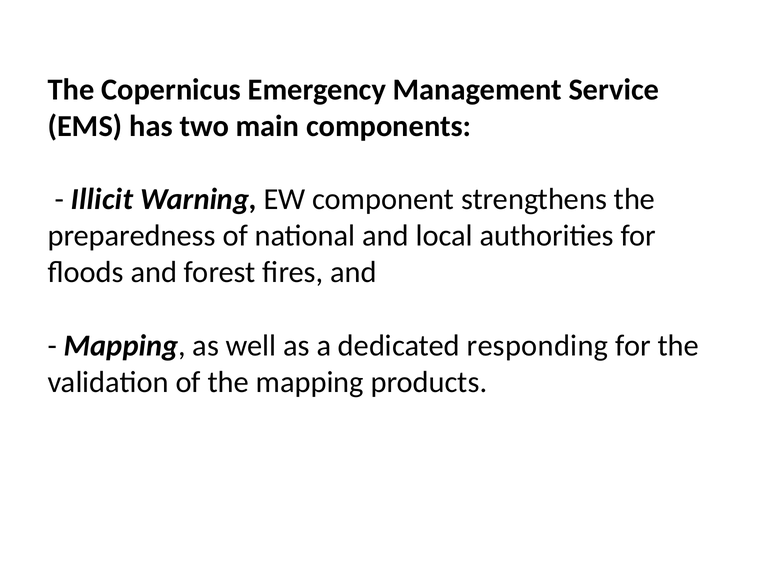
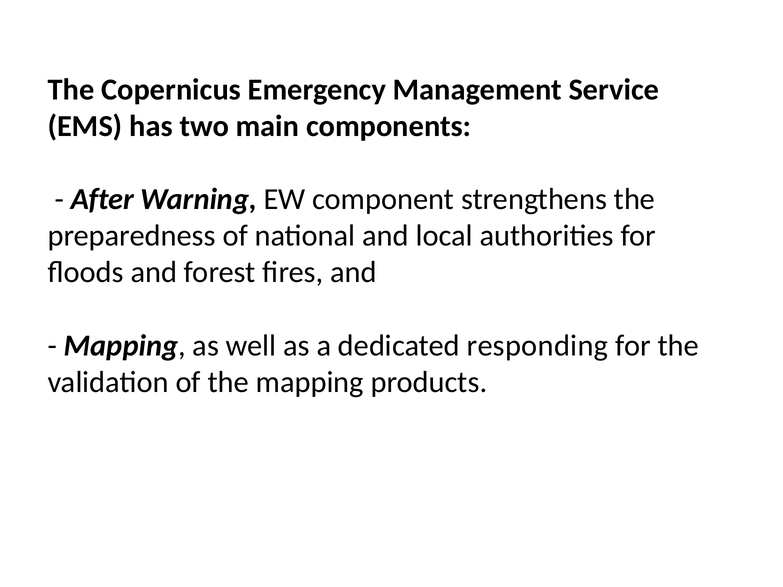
Illicit: Illicit -> After
